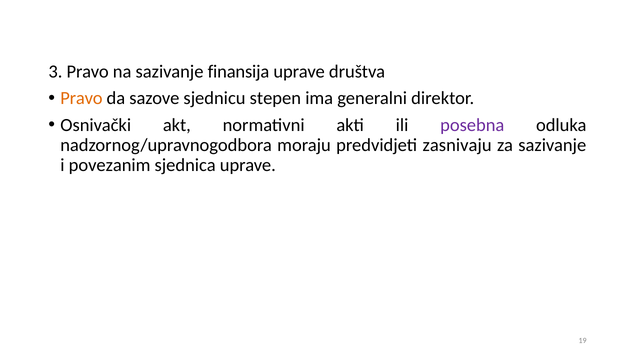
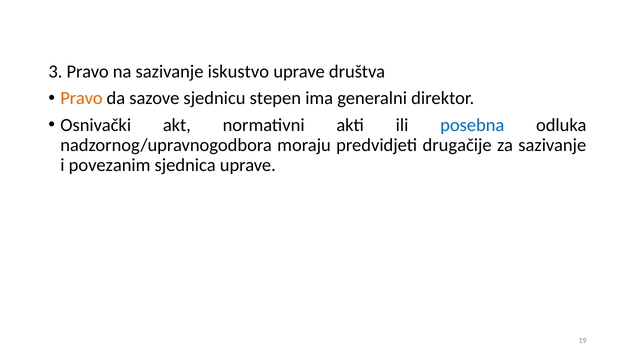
finansija: finansija -> iskustvo
posebna colour: purple -> blue
zasnivaju: zasnivaju -> drugačije
